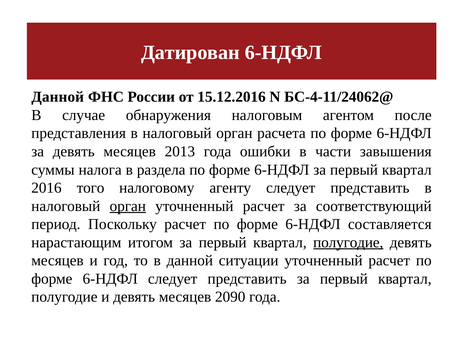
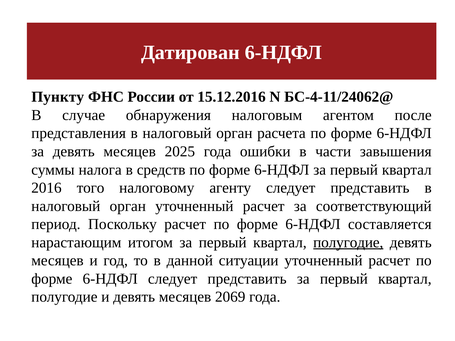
Данной at (58, 97): Данной -> Пункту
2013: 2013 -> 2025
раздела: раздела -> средств
орган at (128, 206) underline: present -> none
2090: 2090 -> 2069
